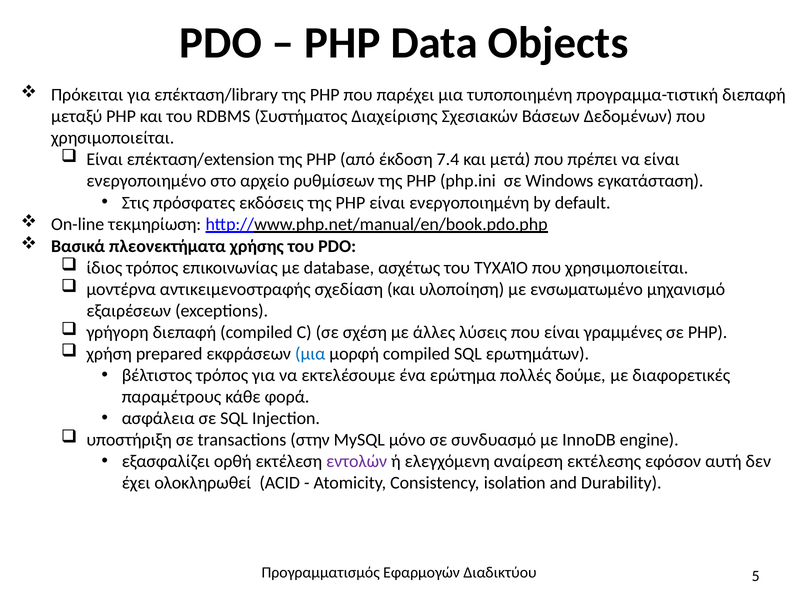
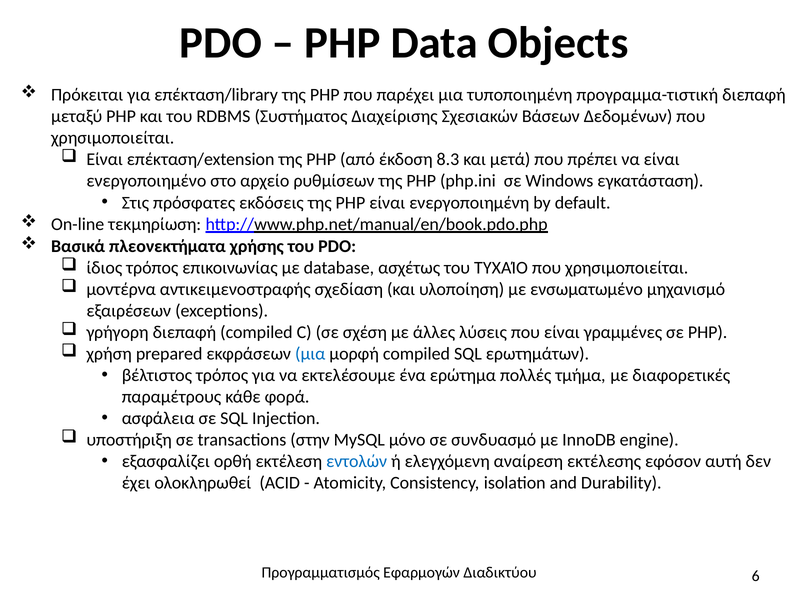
7.4: 7.4 -> 8.3
δούμε: δούμε -> τμήμα
εντολών colour: purple -> blue
5: 5 -> 6
